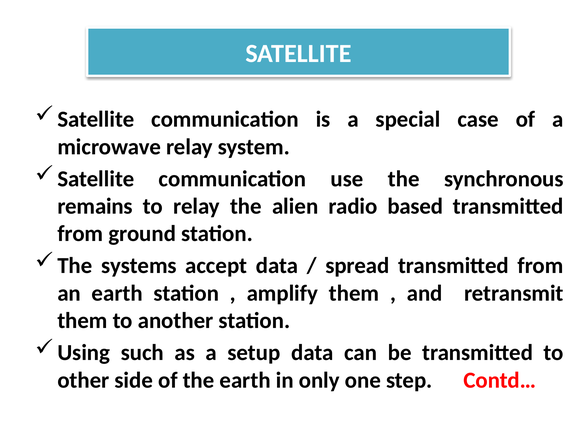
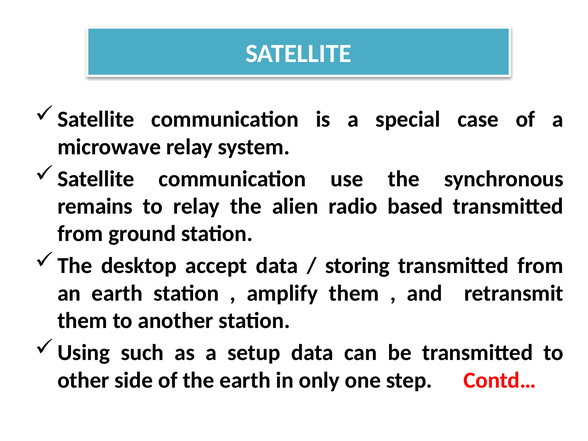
systems: systems -> desktop
spread: spread -> storing
